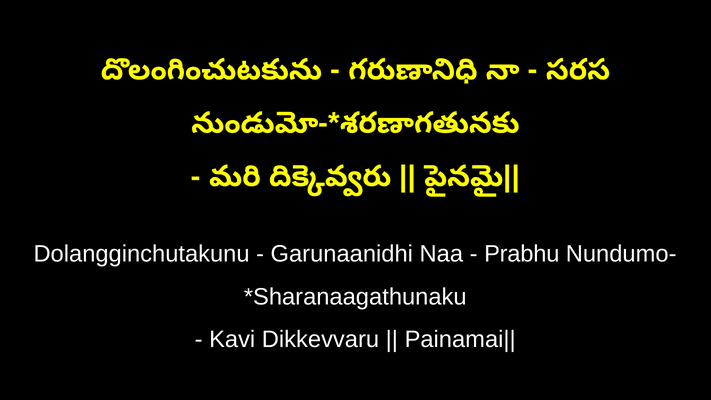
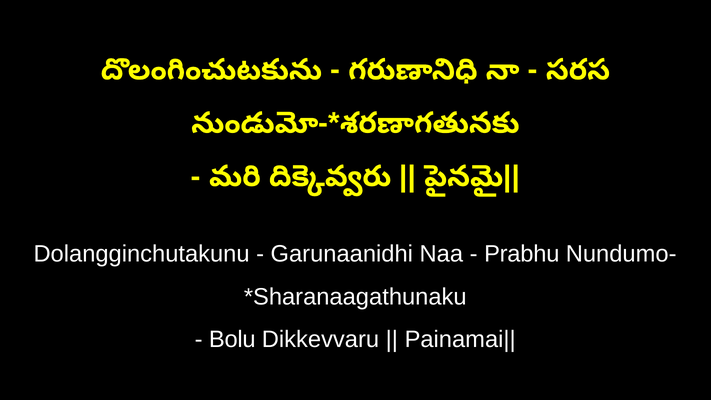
Kavi: Kavi -> Bolu
